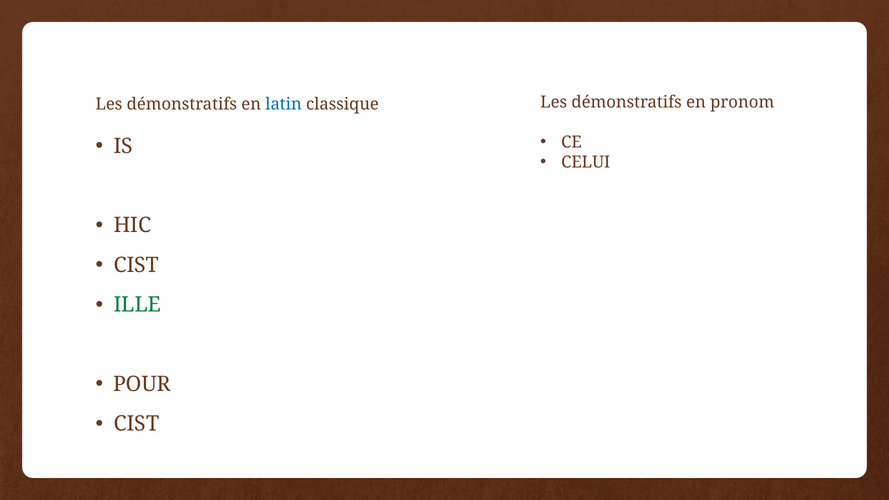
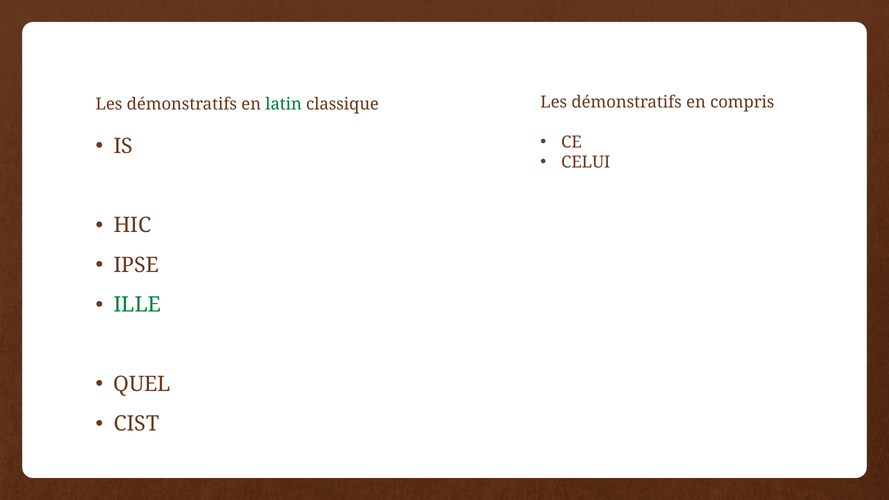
pronom: pronom -> compris
latin colour: blue -> green
CIST at (136, 265): CIST -> IPSE
POUR: POUR -> QUEL
